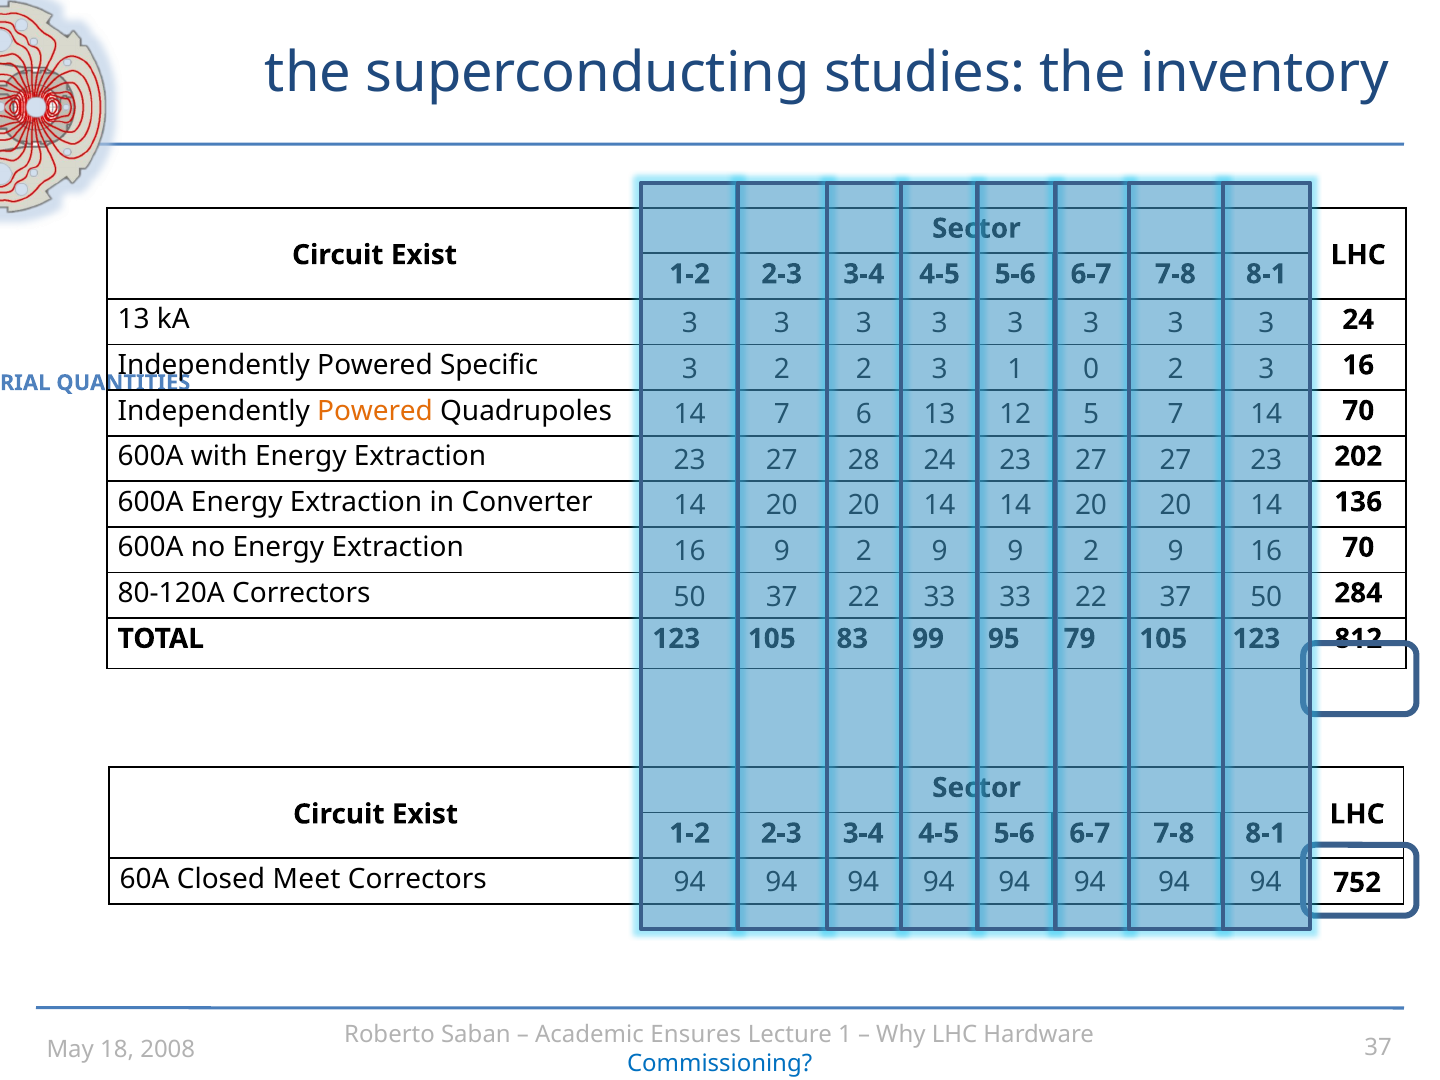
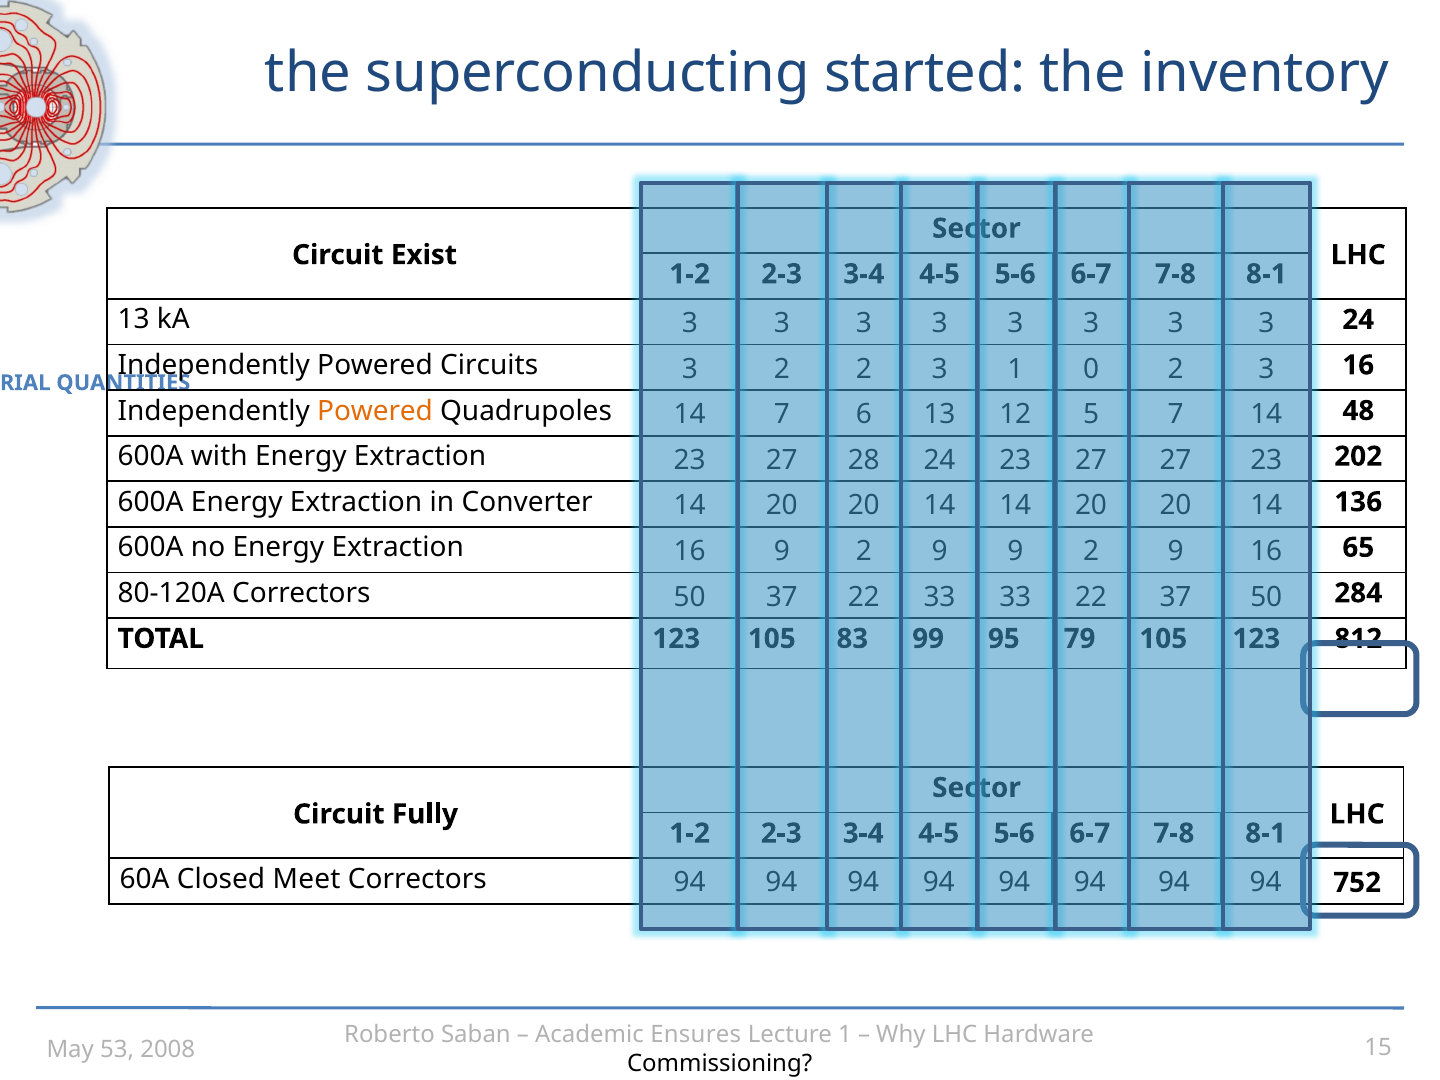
studies: studies -> started
Specific: Specific -> Circuits
70 at (1358, 411): 70 -> 48
70 at (1358, 548): 70 -> 65
Exist at (425, 814): Exist -> Fully
18: 18 -> 53
2008 37: 37 -> 15
Commissioning colour: blue -> black
